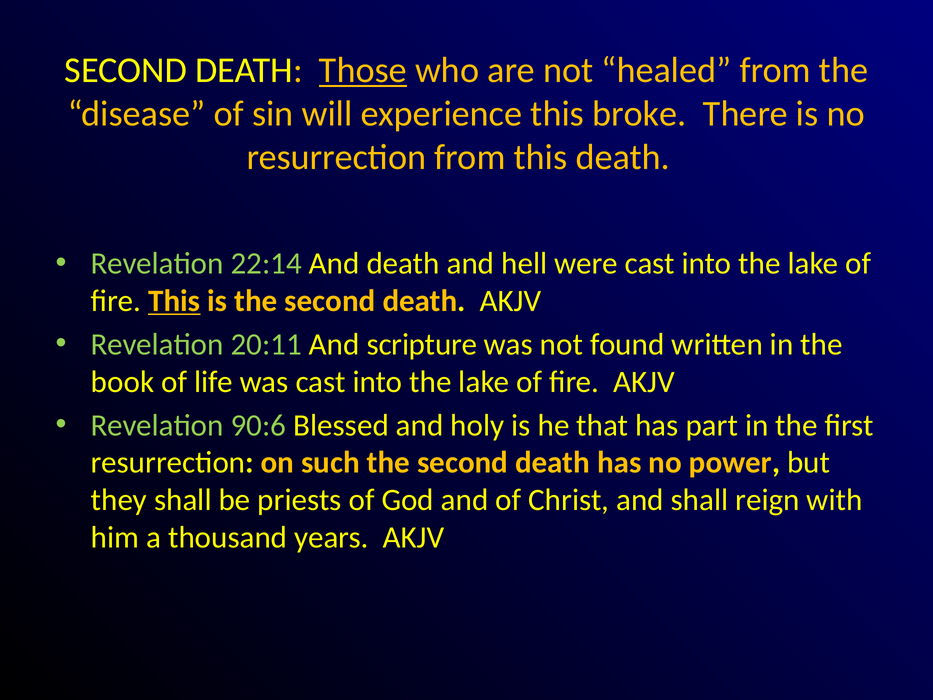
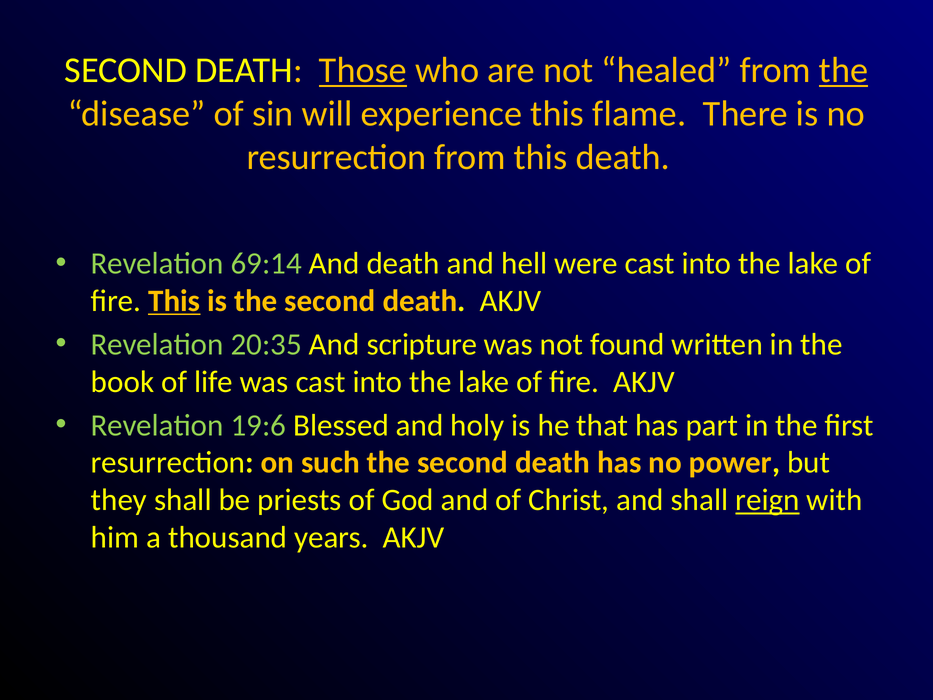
the at (844, 70) underline: none -> present
broke: broke -> flame
22:14: 22:14 -> 69:14
20:11: 20:11 -> 20:35
90:6: 90:6 -> 19:6
reign underline: none -> present
